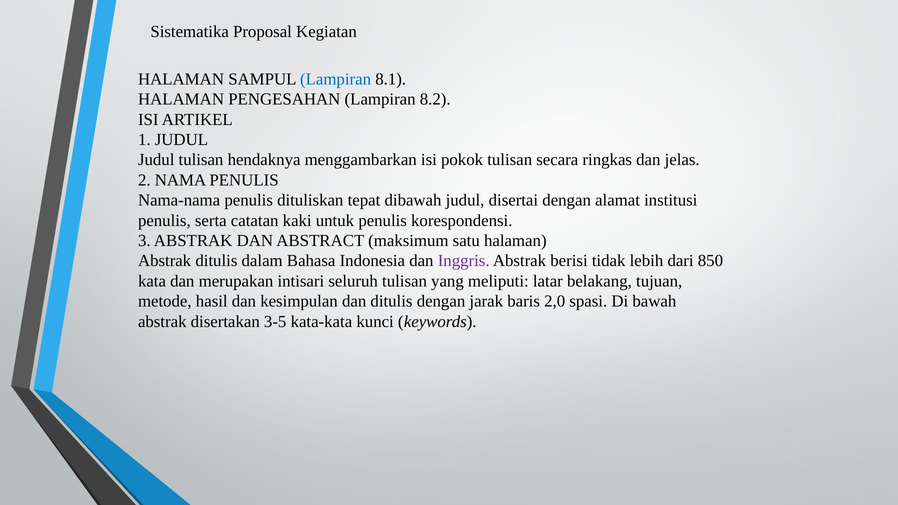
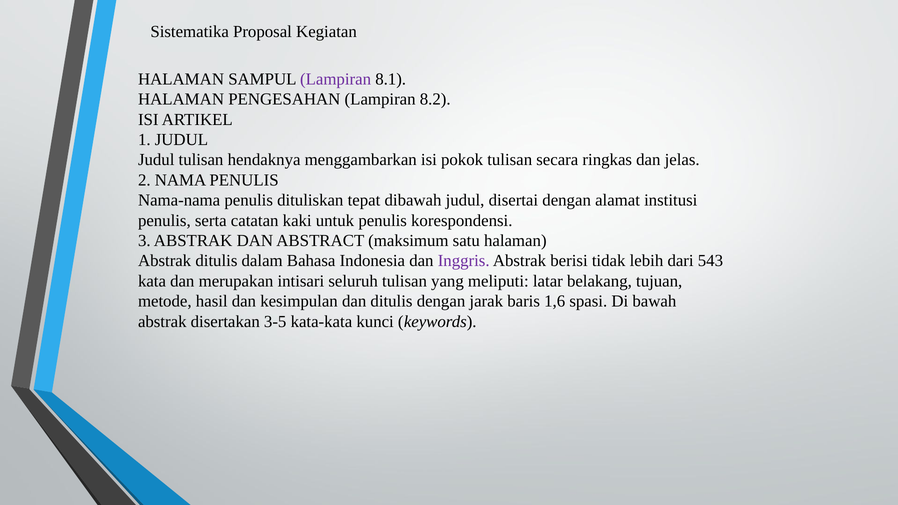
Lampiran at (336, 79) colour: blue -> purple
850: 850 -> 543
2,0: 2,0 -> 1,6
